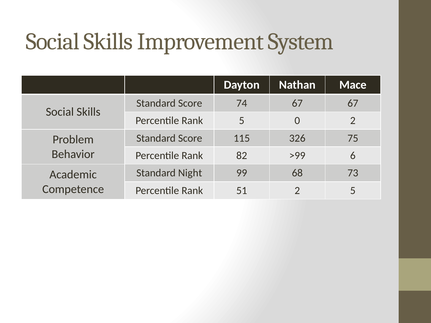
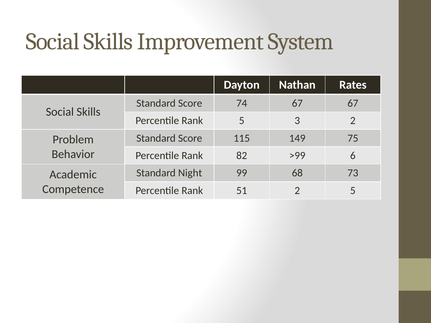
Mace: Mace -> Rates
0: 0 -> 3
326: 326 -> 149
